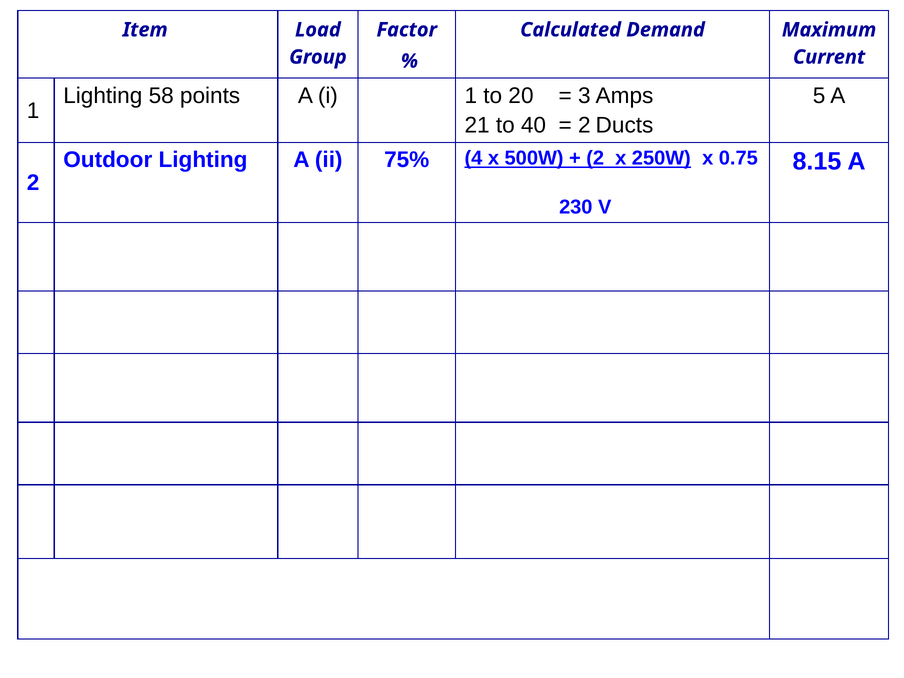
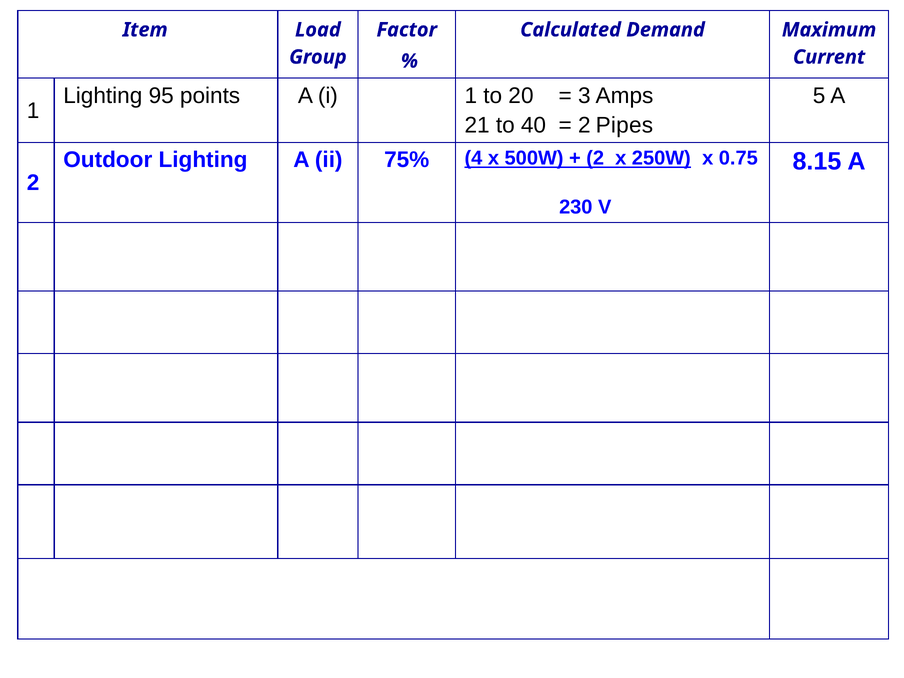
58: 58 -> 95
Ducts: Ducts -> Pipes
